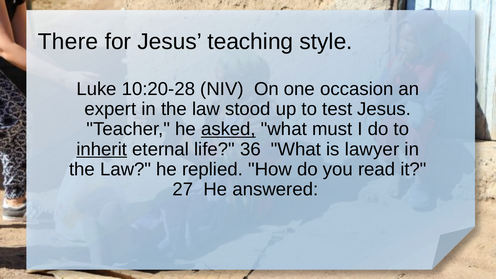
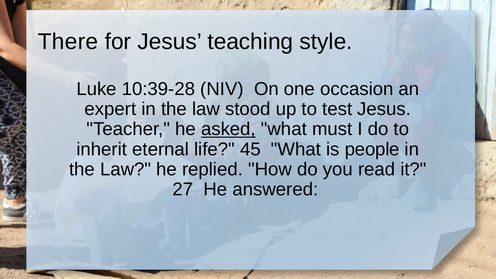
10:20-28: 10:20-28 -> 10:39-28
inherit underline: present -> none
36: 36 -> 45
lawyer: lawyer -> people
